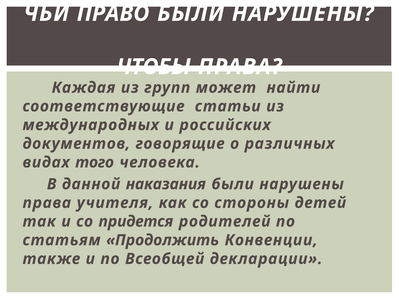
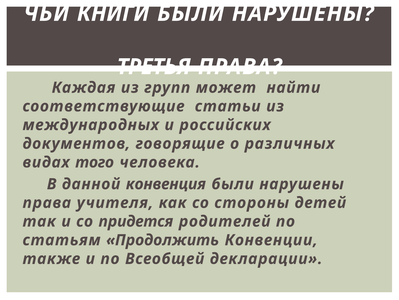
ПРАВО: ПРАВО -> КНИГИ
ЧТОБЫ: ЧТОБЫ -> ТРЕТЬЯ
наказания: наказания -> конвенция
